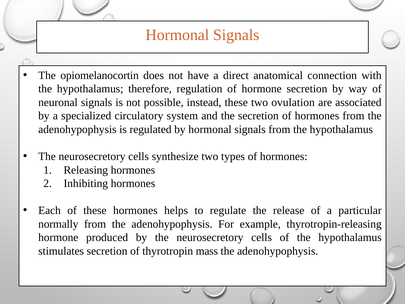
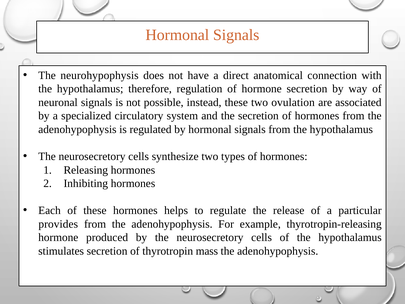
opiomelanocortin: opiomelanocortin -> neurohypophysis
normally: normally -> provides
